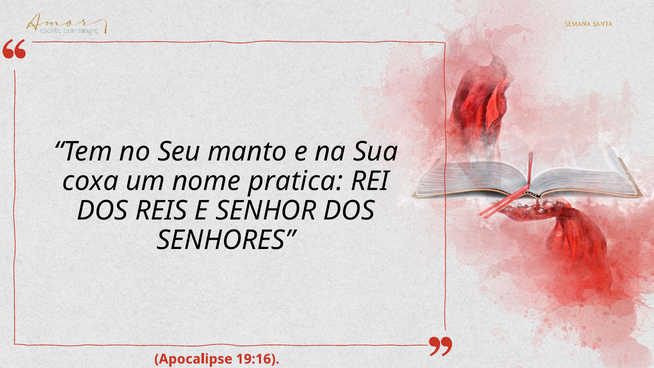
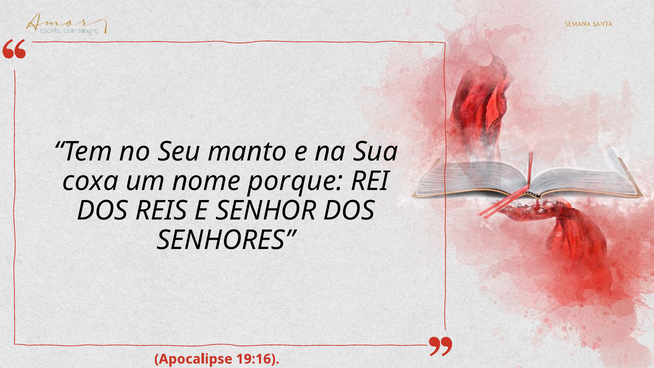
pratica: pratica -> porque
